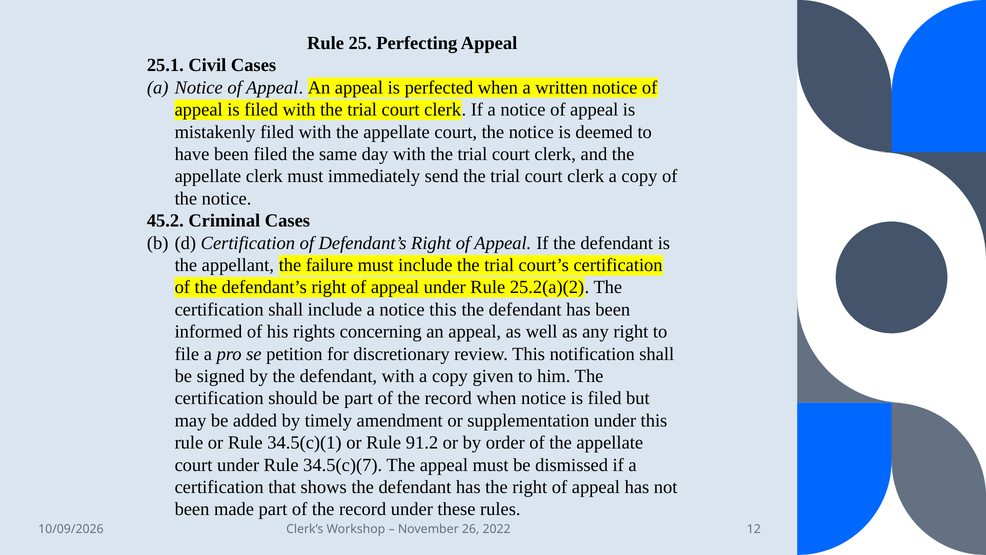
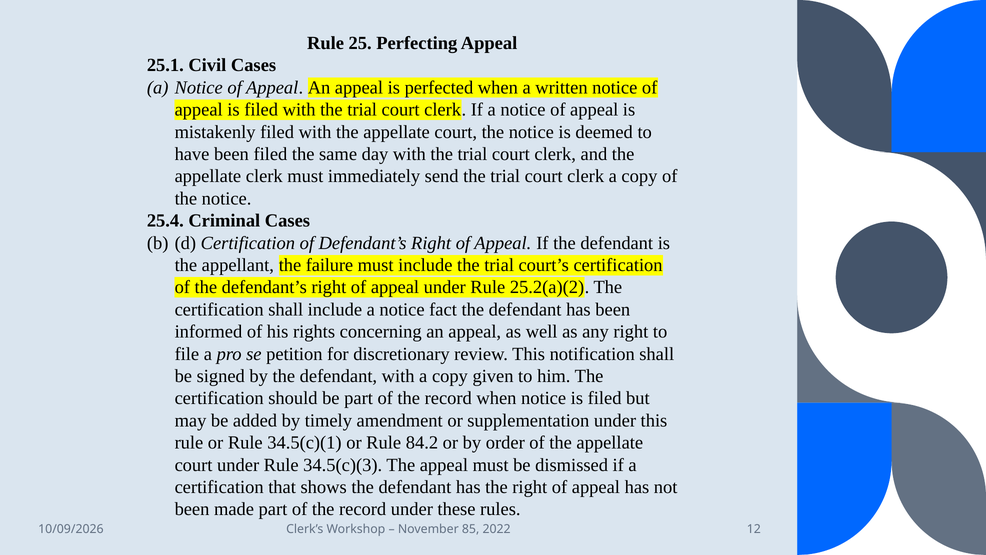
45.2: 45.2 -> 25.4
notice this: this -> fact
91.2: 91.2 -> 84.2
34.5(c)(7: 34.5(c)(7 -> 34.5(c)(3
26: 26 -> 85
